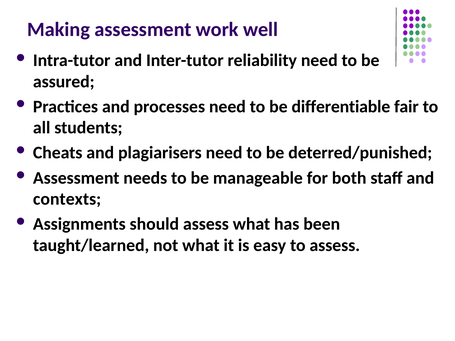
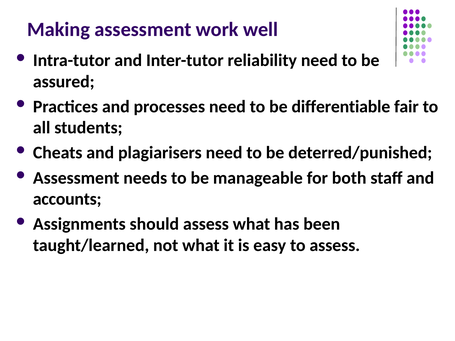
contexts: contexts -> accounts
